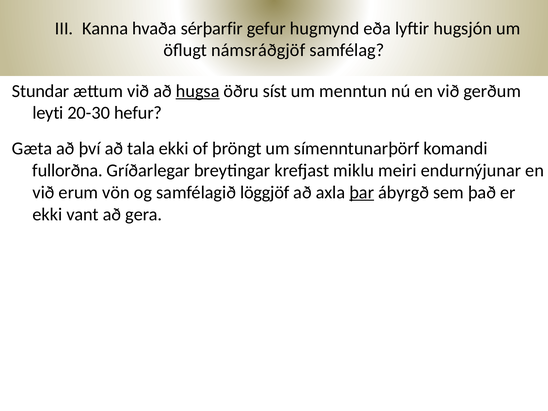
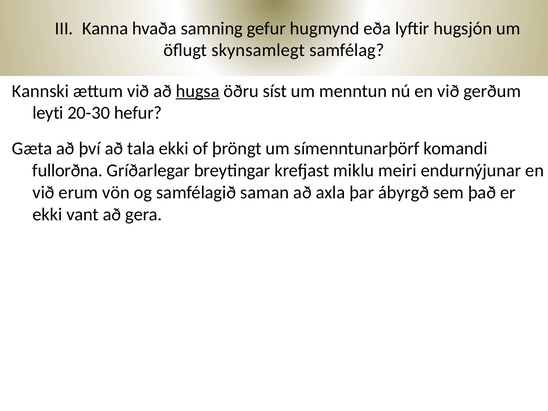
sérþarfir: sérþarfir -> samning
námsráðgjöf: námsráðgjöf -> skynsamlegt
Stundar: Stundar -> Kannski
löggjöf: löggjöf -> saman
þar underline: present -> none
